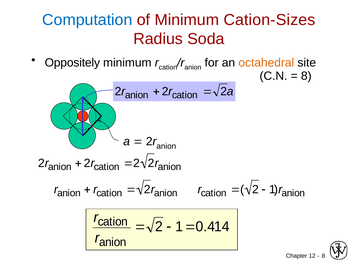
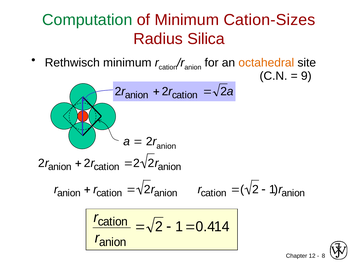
Computation colour: blue -> green
Soda: Soda -> Silica
Oppositely: Oppositely -> Rethwisch
8 at (306, 76): 8 -> 9
